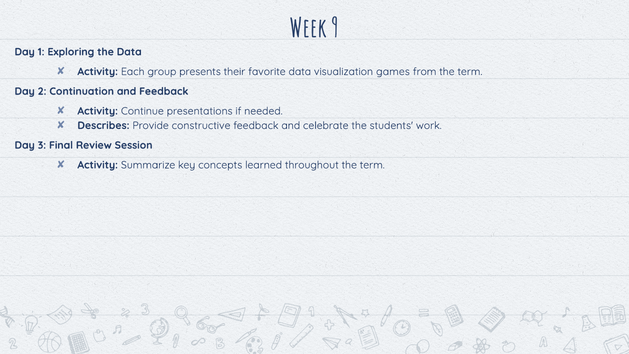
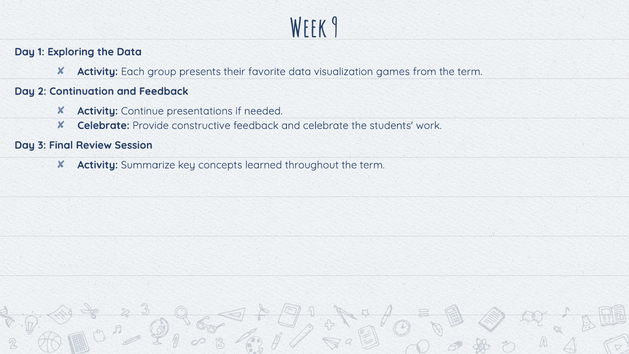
Describes at (103, 125): Describes -> Celebrate
